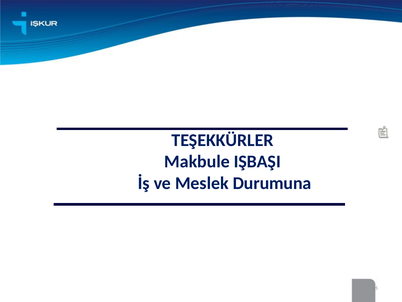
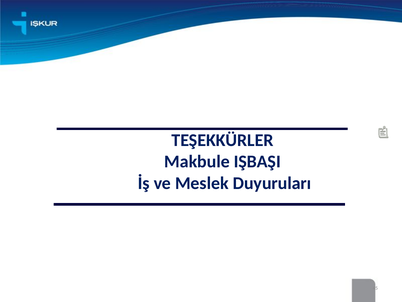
Durumuna: Durumuna -> Duyuruları
